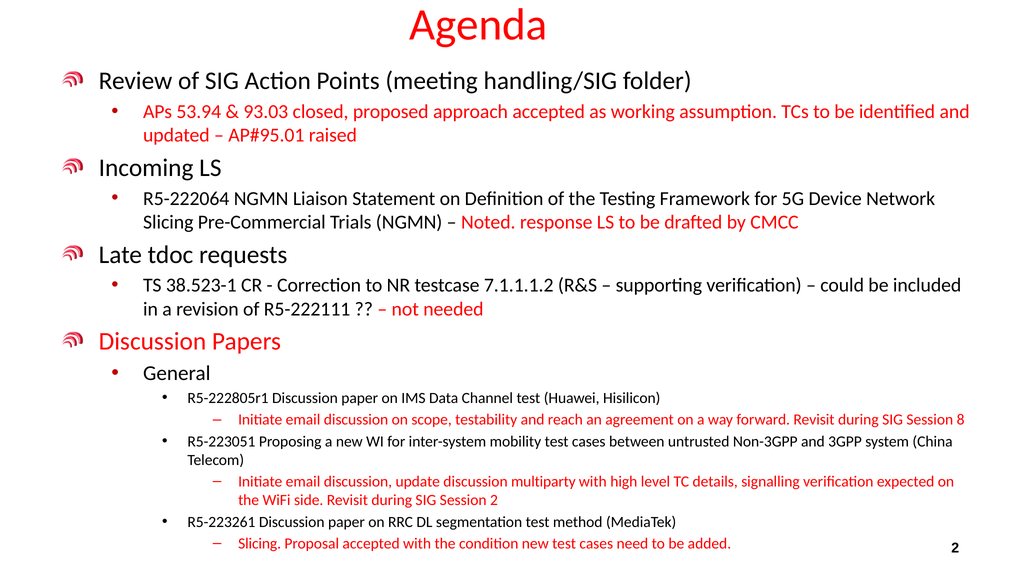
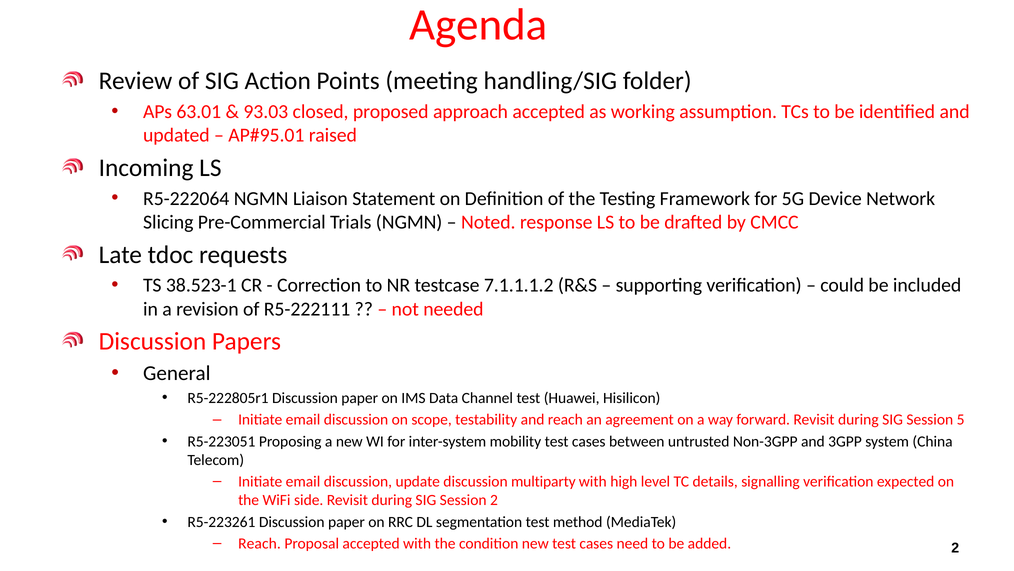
53.94: 53.94 -> 63.01
8: 8 -> 5
Slicing at (260, 543): Slicing -> Reach
